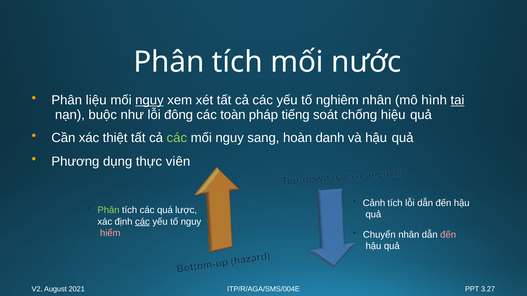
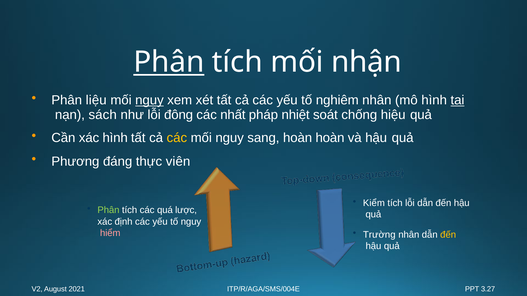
Phân at (169, 62) underline: none -> present
nước: nước -> nhận
buộc: buộc -> sách
toàn: toàn -> nhất
tiếng: tiếng -> nhiệt
xác thiệt: thiệt -> hình
các at (177, 138) colour: light green -> yellow
hoàn danh: danh -> hoàn
dụng: dụng -> đáng
Cảnh: Cảnh -> Kiểm
các at (142, 222) underline: present -> none
Chuyển: Chuyển -> Trường
đến at (448, 235) colour: pink -> yellow
